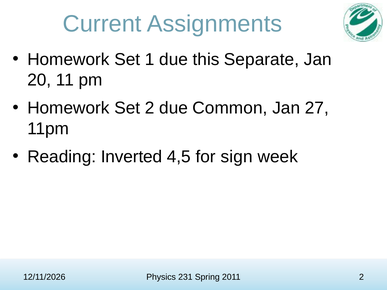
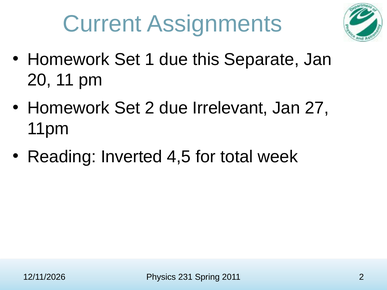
Common: Common -> Irrelevant
sign: sign -> total
